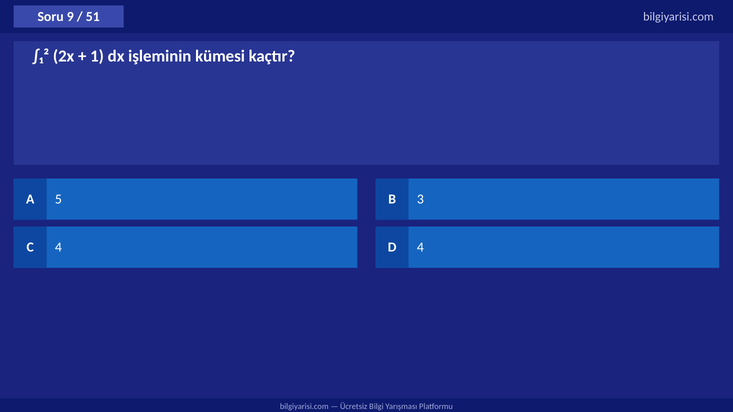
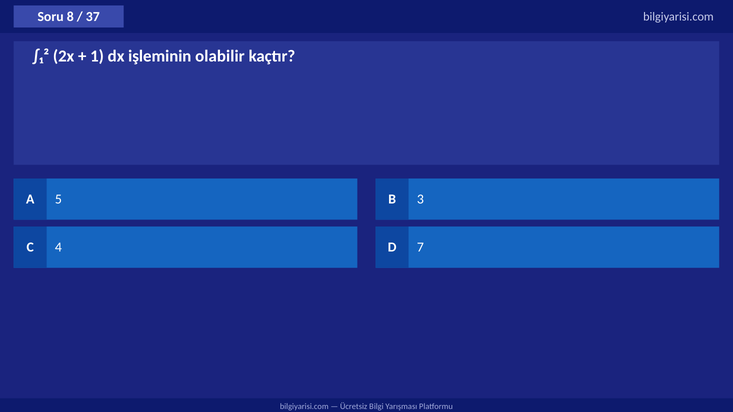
9: 9 -> 8
51: 51 -> 37
kümesi: kümesi -> olabilir
D 4: 4 -> 7
